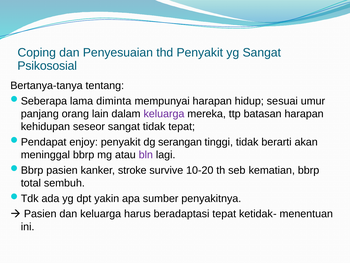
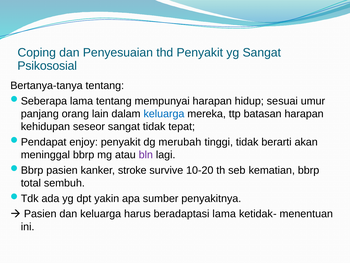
lama diminta: diminta -> tentang
keluarga at (164, 114) colour: purple -> blue
serangan: serangan -> merubah
beradaptasi tepat: tepat -> lama
